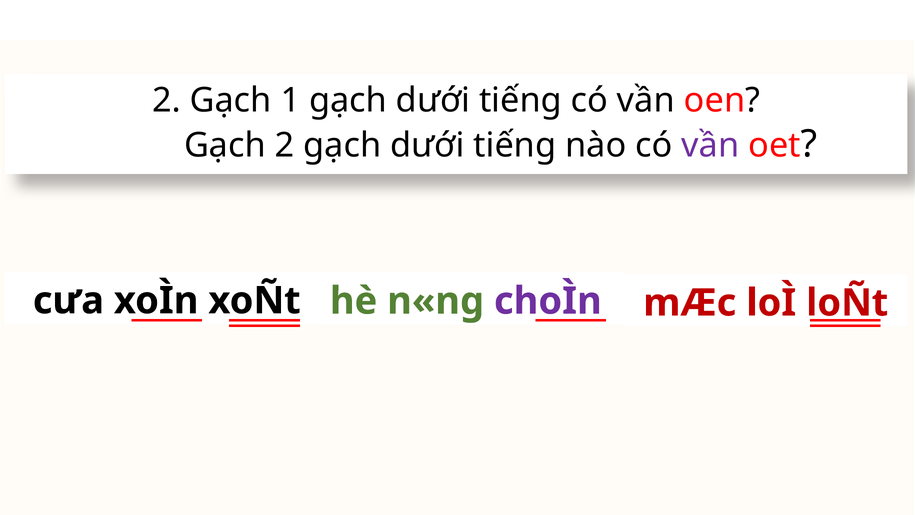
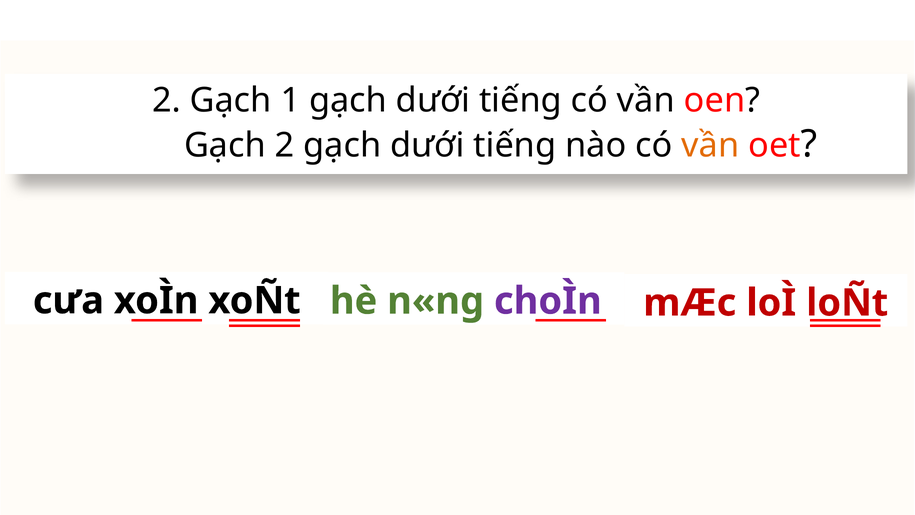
vần at (710, 145) colour: purple -> orange
